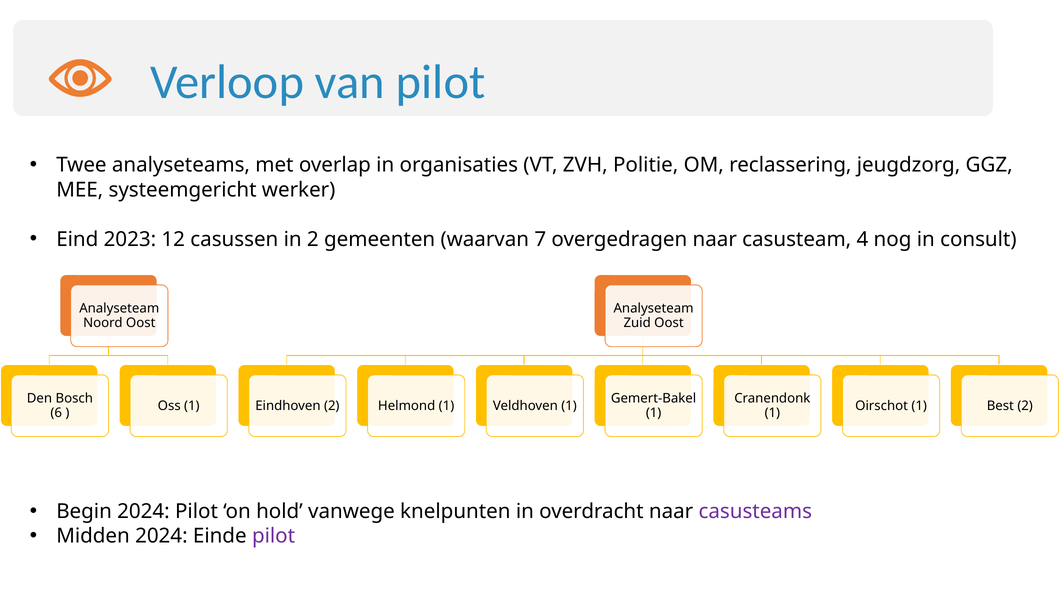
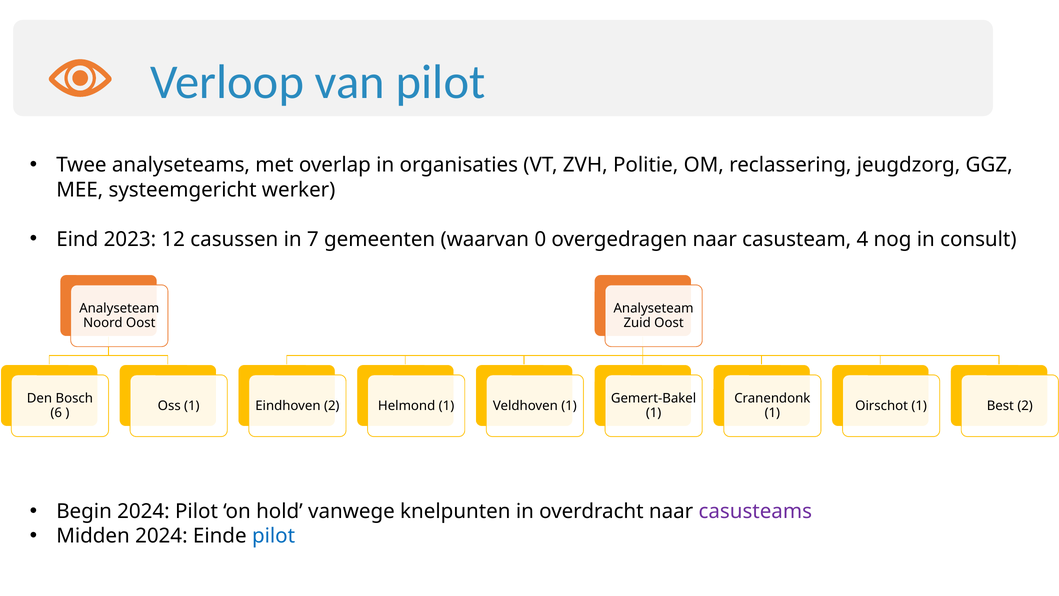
in 2: 2 -> 7
7: 7 -> 0
pilot at (274, 536) colour: purple -> blue
